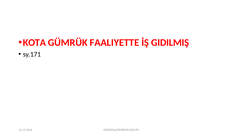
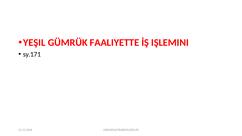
KOTA: KOTA -> YEŞIL
GIDILMIŞ: GIDILMIŞ -> IŞLEMINI
